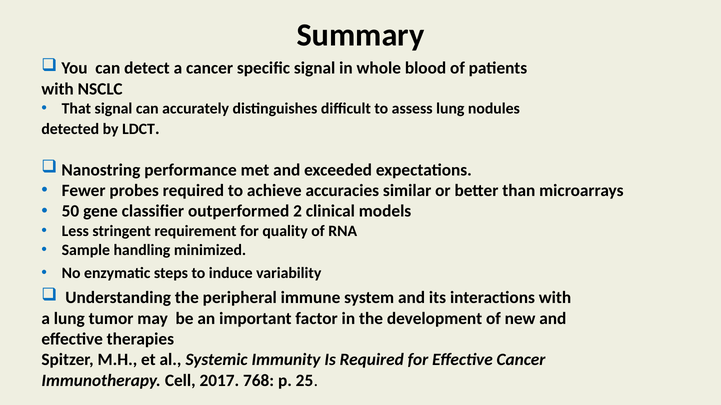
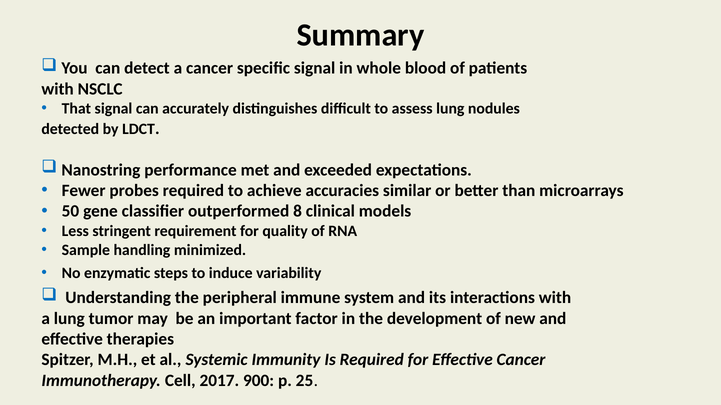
2: 2 -> 8
768: 768 -> 900
